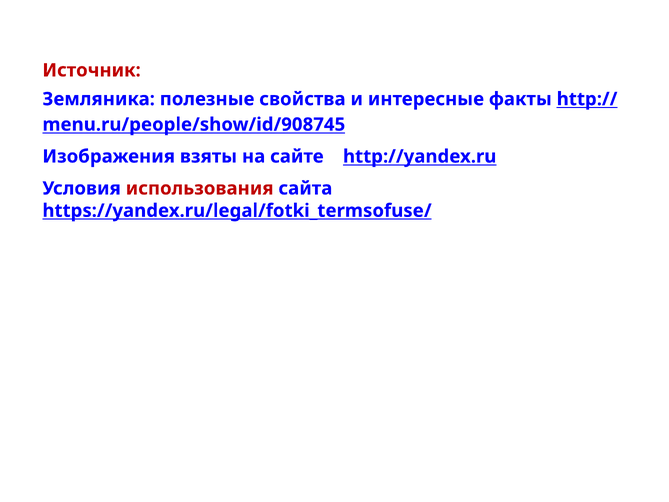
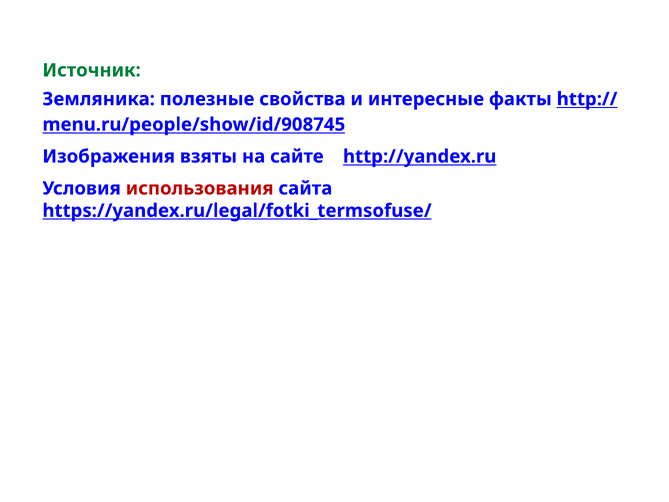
Источник colour: red -> green
